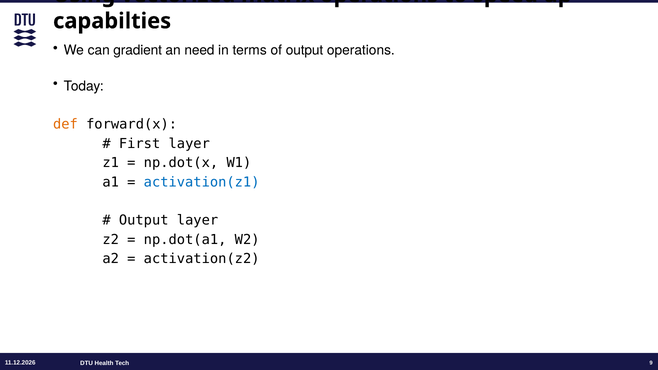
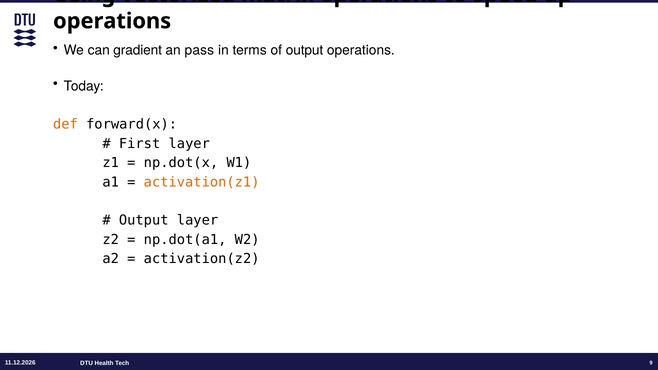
capabilties at (112, 21): capabilties -> operations
need: need -> pass
activation(z1 colour: blue -> orange
